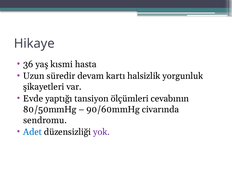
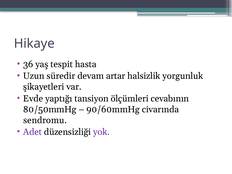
kısmi: kısmi -> tespit
kartı: kartı -> artar
Adet colour: blue -> purple
